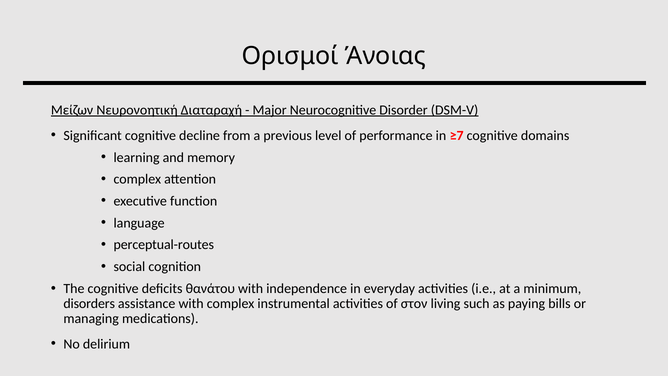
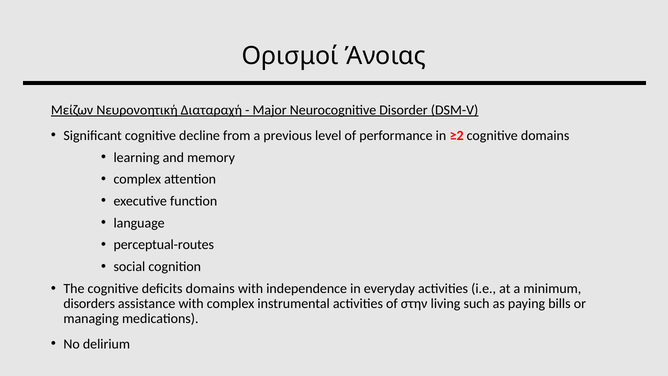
≥7: ≥7 -> ≥2
deficits θανάτου: θανάτου -> domains
στον: στον -> στην
